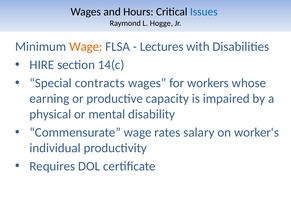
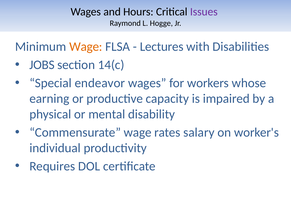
Issues colour: blue -> purple
HIRE: HIRE -> JOBS
contracts: contracts -> endeavor
